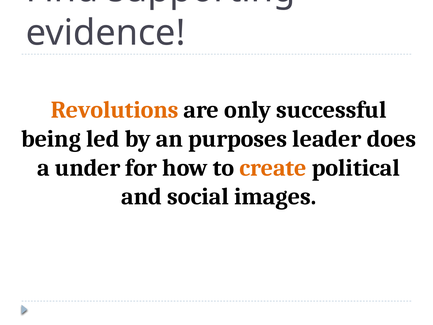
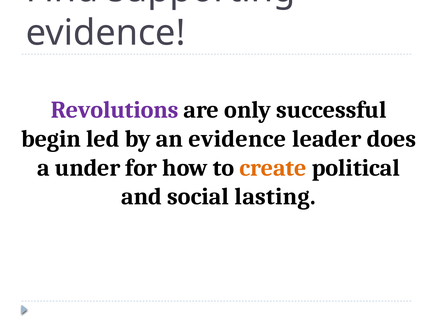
Revolutions colour: orange -> purple
being: being -> begin
an purposes: purposes -> evidence
images: images -> lasting
